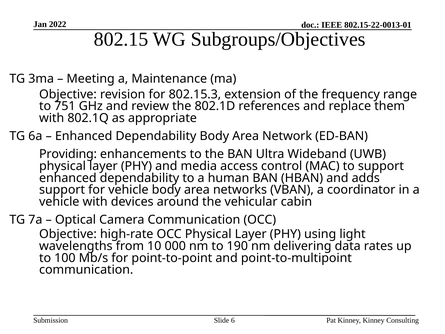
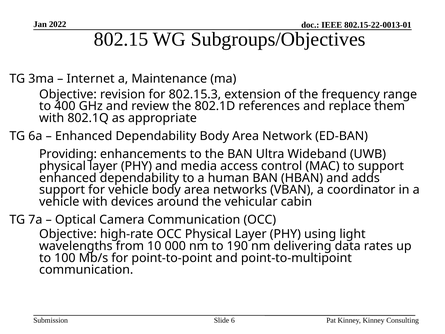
Meeting: Meeting -> Internet
751: 751 -> 400
